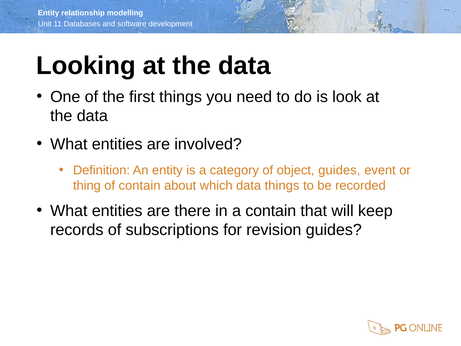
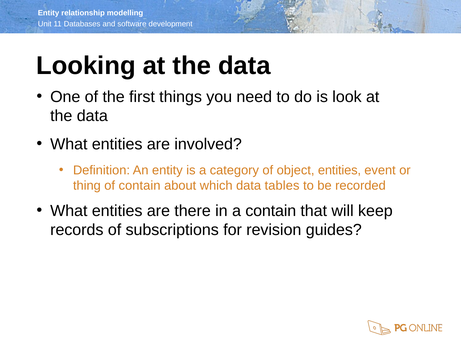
object guides: guides -> entities
data things: things -> tables
